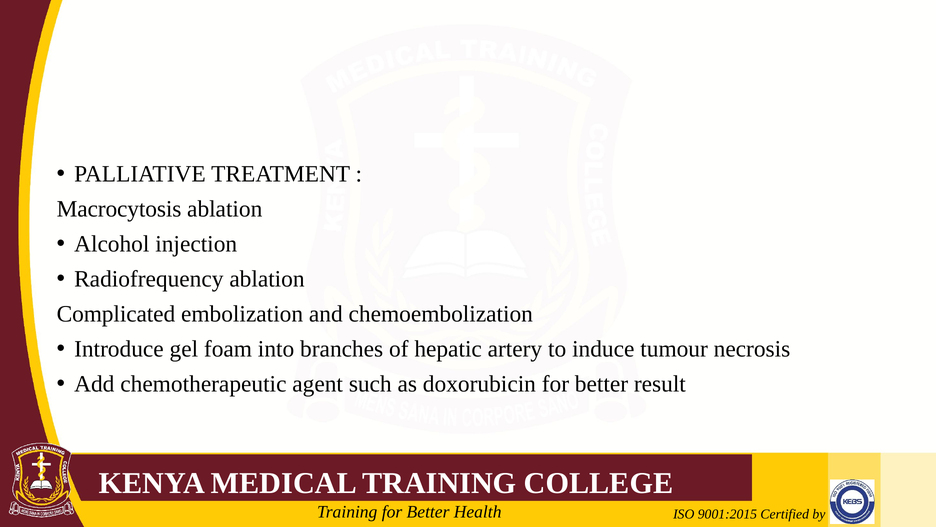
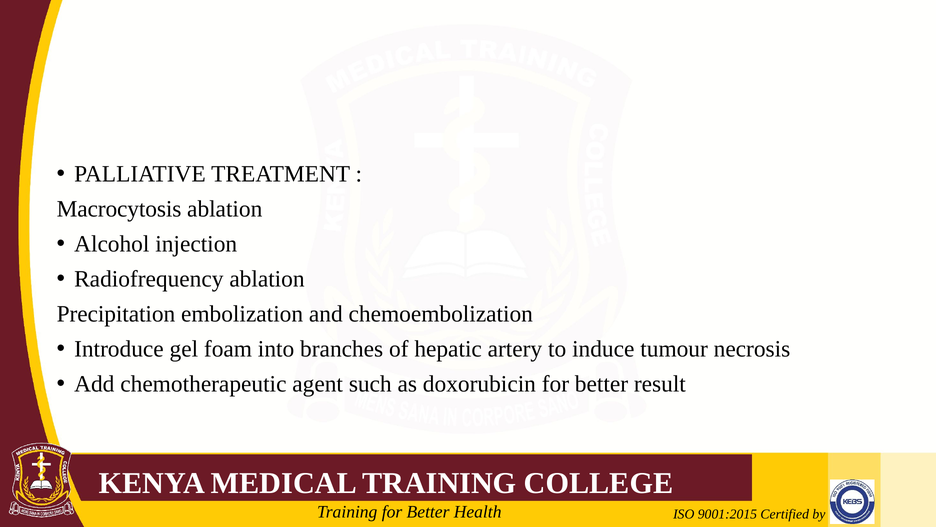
Complicated: Complicated -> Precipitation
